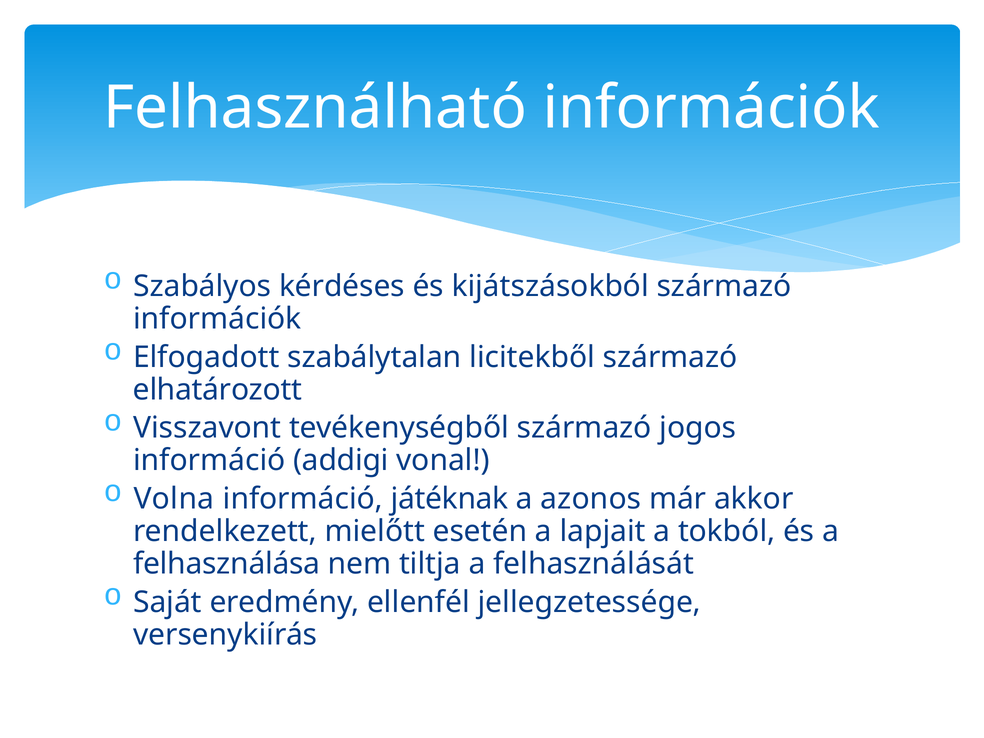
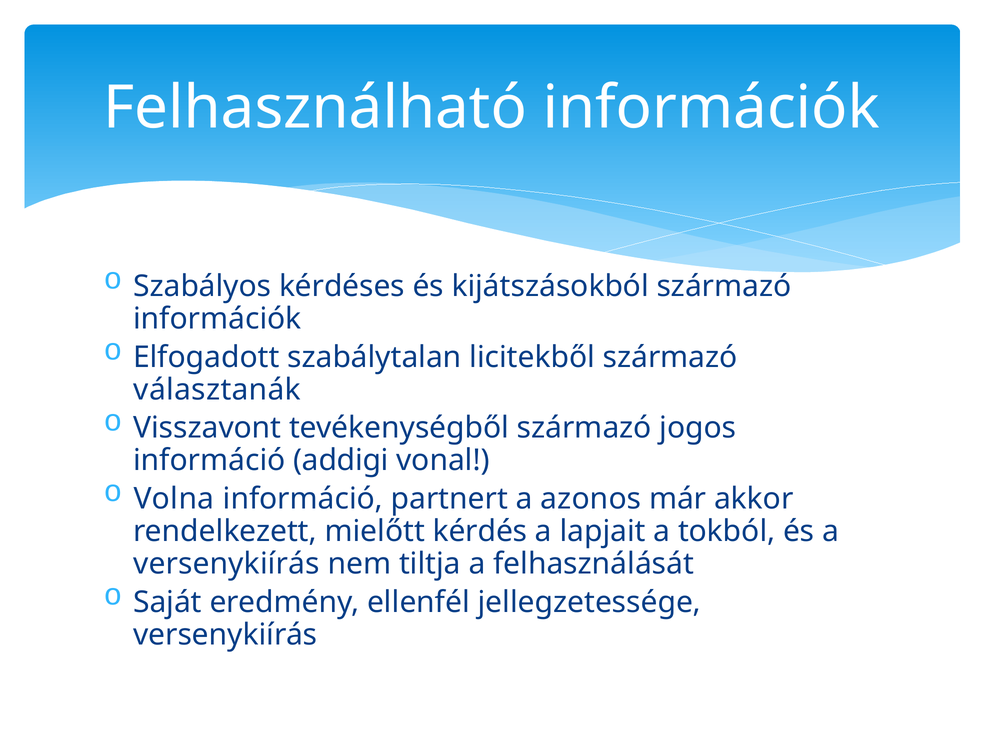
elhatározott: elhatározott -> választanák
játéknak: játéknak -> partnert
esetén: esetén -> kérdés
felhasználása at (227, 564): felhasználása -> versenykiírás
